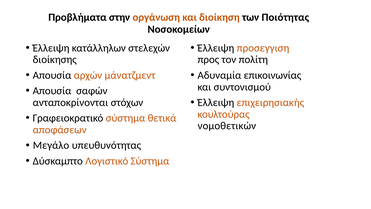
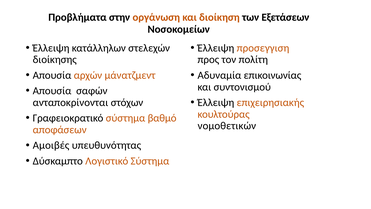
Ποιότητας: Ποιότητας -> Εξετάσεων
θετικά: θετικά -> βαθμό
Μεγάλο: Μεγάλο -> Αμοιβές
